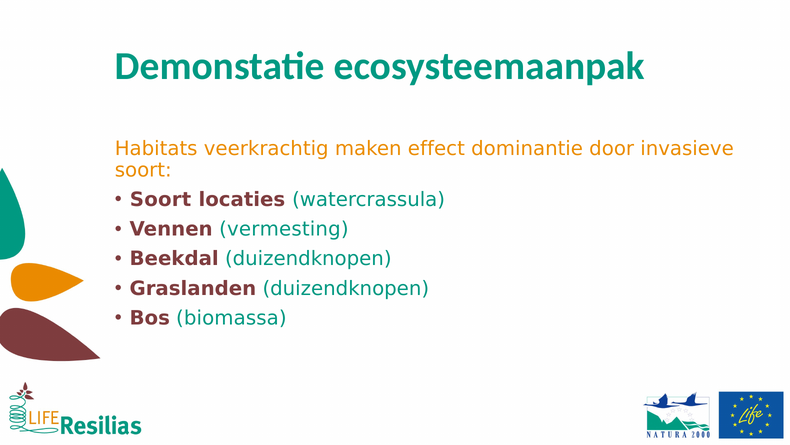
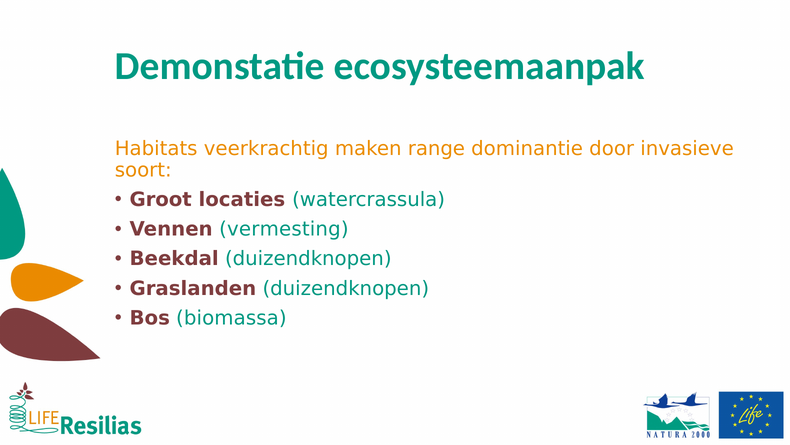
effect: effect -> range
Soort at (161, 199): Soort -> Groot
